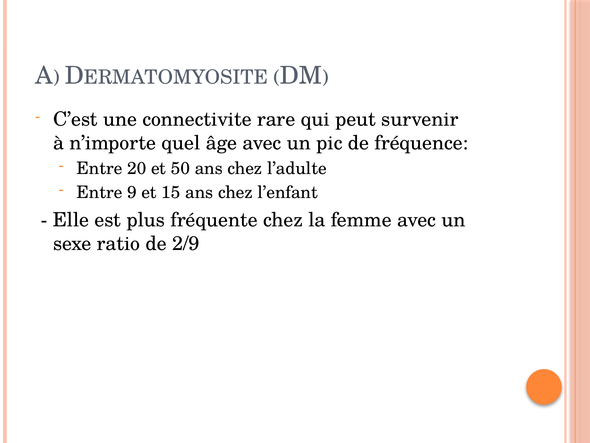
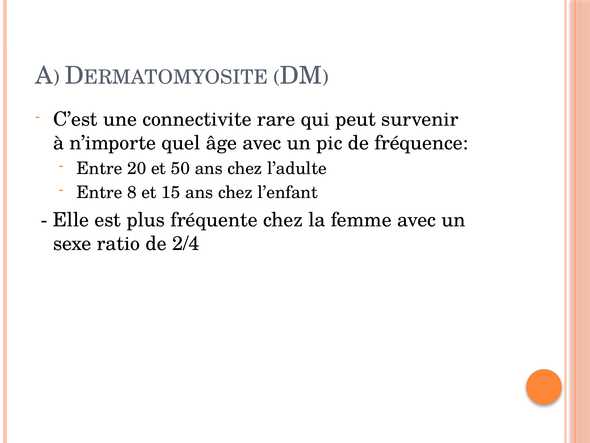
9: 9 -> 8
2/9: 2/9 -> 2/4
